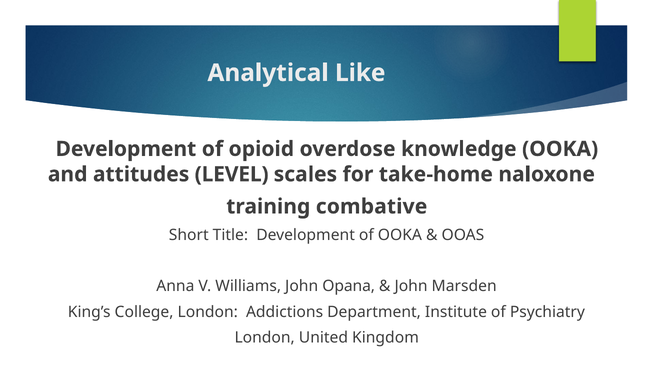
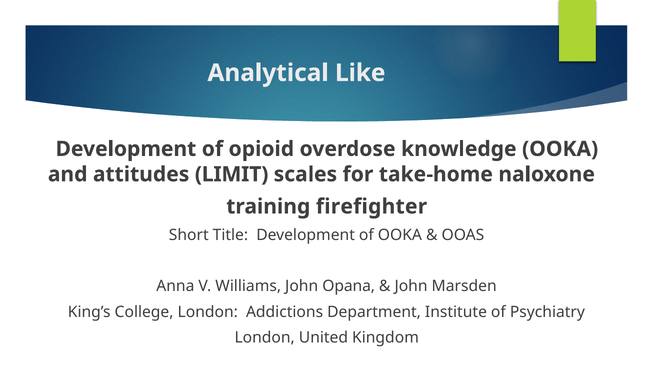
LEVEL: LEVEL -> LIMIT
combative: combative -> firefighter
